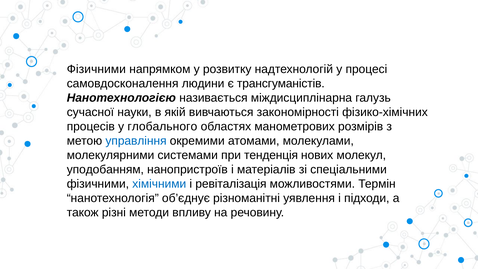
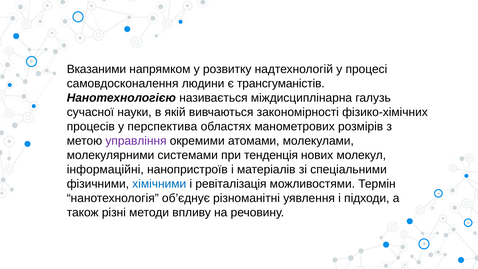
Фізичними at (96, 69): Фізичними -> Вказаними
глобального: глобального -> перспектива
управління colour: blue -> purple
уподобанням: уподобанням -> інформаційні
